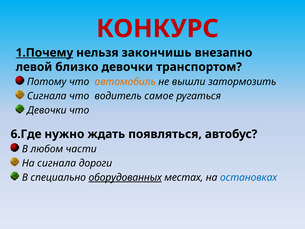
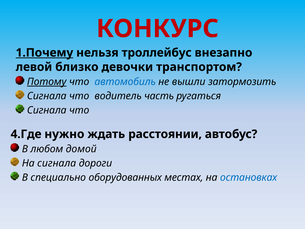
закончишь: закончишь -> троллейбус
Потому underline: none -> present
автомобиль colour: orange -> blue
самое: самое -> часть
Девочки at (47, 110): Девочки -> Сигнала
6.Где: 6.Где -> 4.Где
появляться: появляться -> расстоянии
части: части -> домой
оборудованных underline: present -> none
